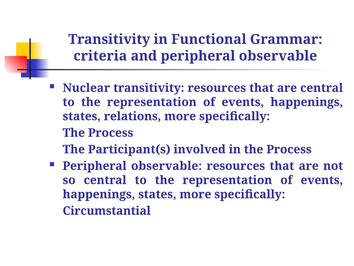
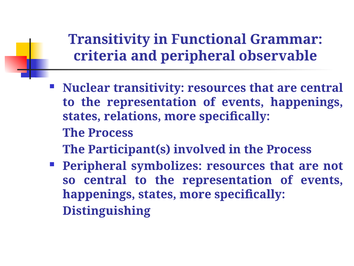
observable at (167, 166): observable -> symbolizes
Circumstantial: Circumstantial -> Distinguishing
